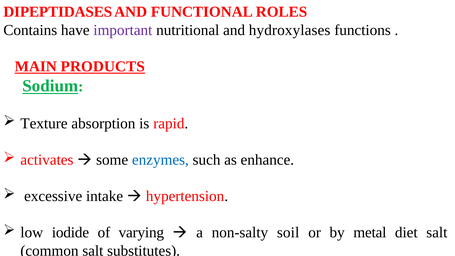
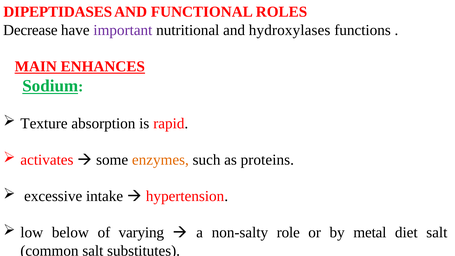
Contains: Contains -> Decrease
PRODUCTS: PRODUCTS -> ENHANCES
enzymes colour: blue -> orange
enhance: enhance -> proteins
iodide: iodide -> below
soil: soil -> role
